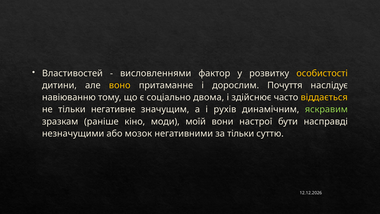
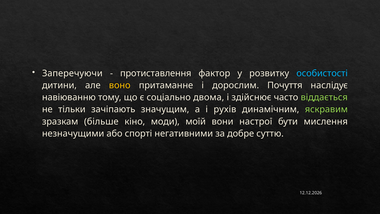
Властивостей: Властивостей -> Заперечуючи
висловленнями: висловленнями -> протиставлення
особистості colour: yellow -> light blue
віддається colour: yellow -> light green
негативне: негативне -> зачіпають
раніше: раніше -> більше
насправді: насправді -> мислення
мозок: мозок -> спорті
за тільки: тільки -> добре
